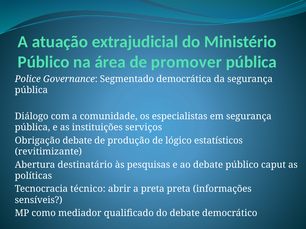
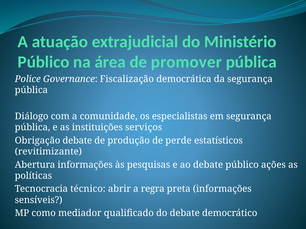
Segmentado: Segmentado -> Fiscalização
lógico: lógico -> perde
Abertura destinatário: destinatário -> informações
caput: caput -> ações
a preta: preta -> regra
